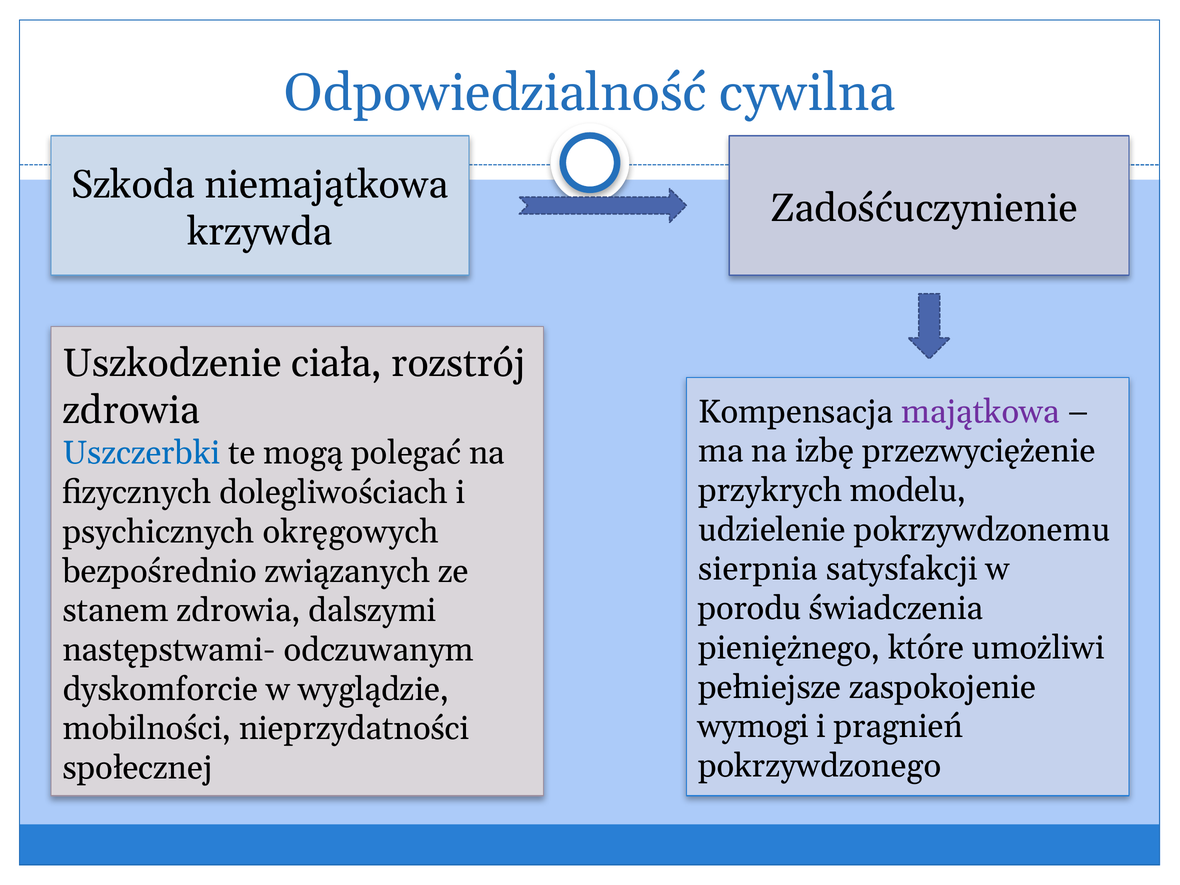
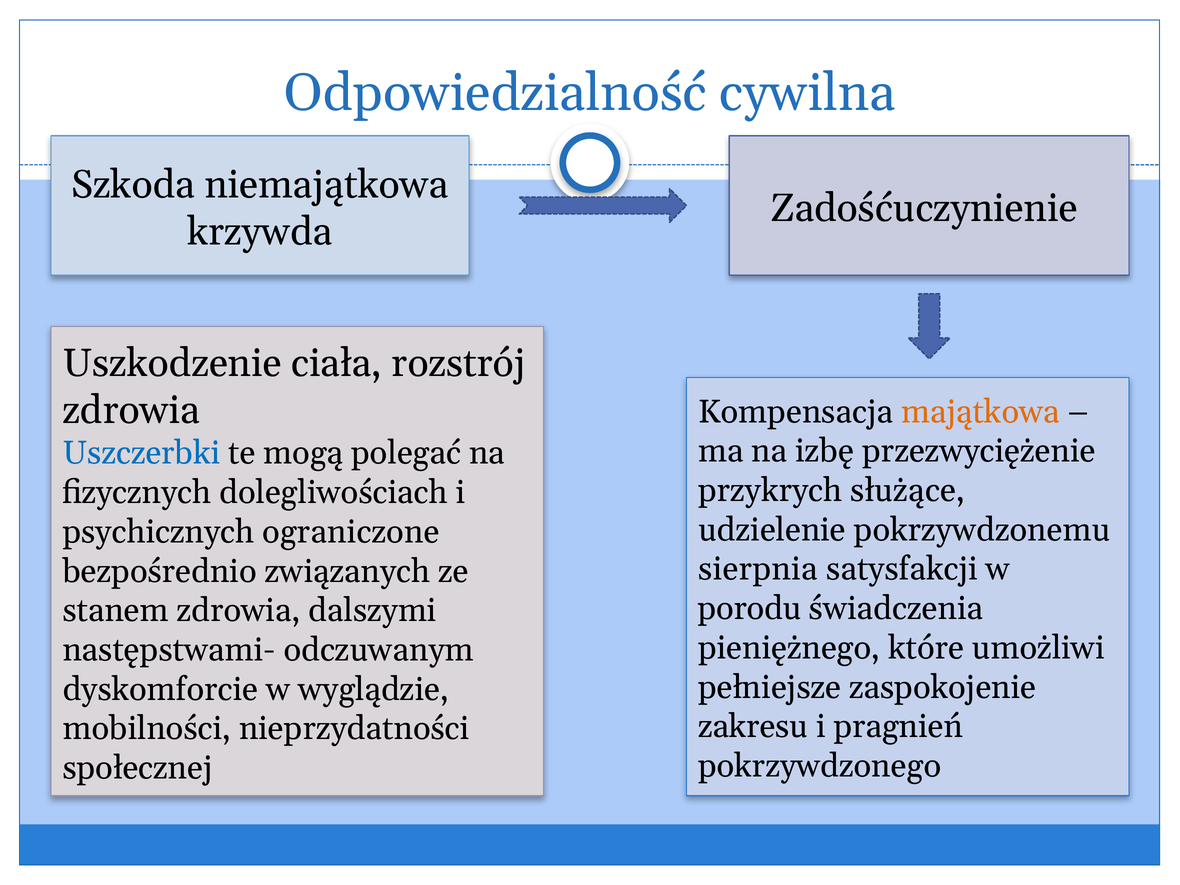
majątkowa colour: purple -> orange
modelu: modelu -> służące
okręgowych: okręgowych -> ograniczone
wymogi: wymogi -> zakresu
